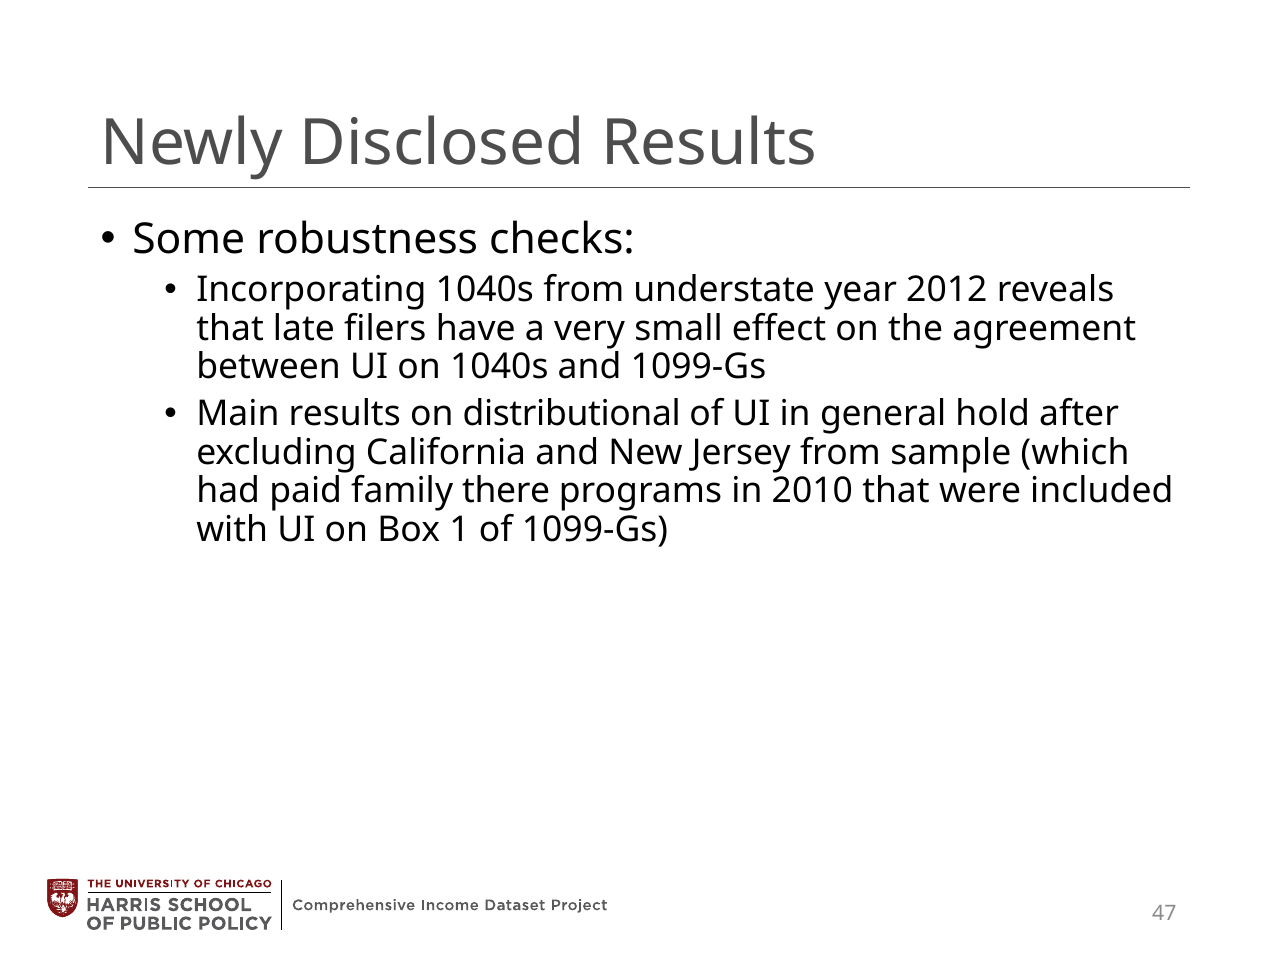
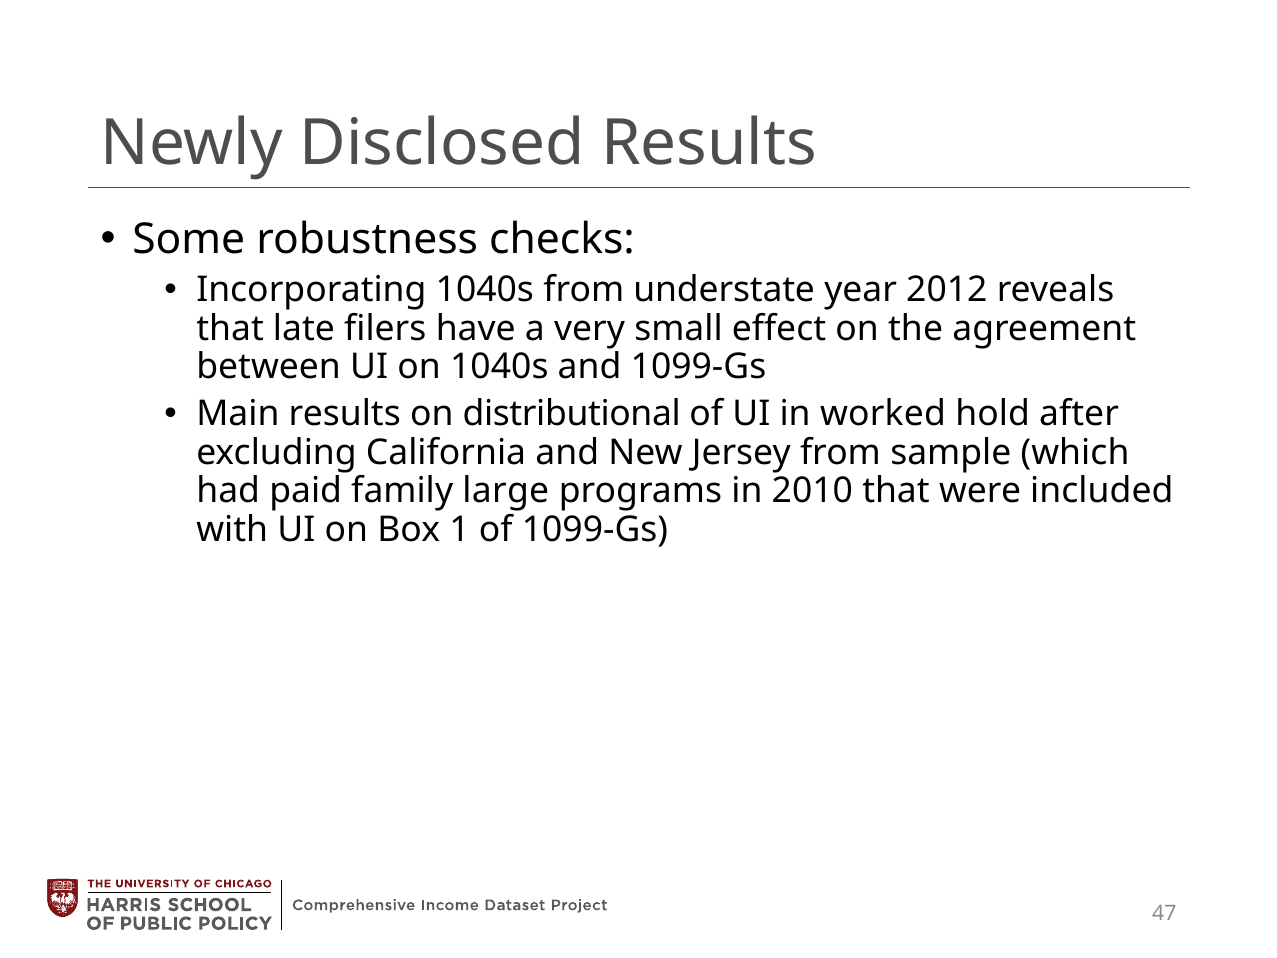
general: general -> worked
there: there -> large
